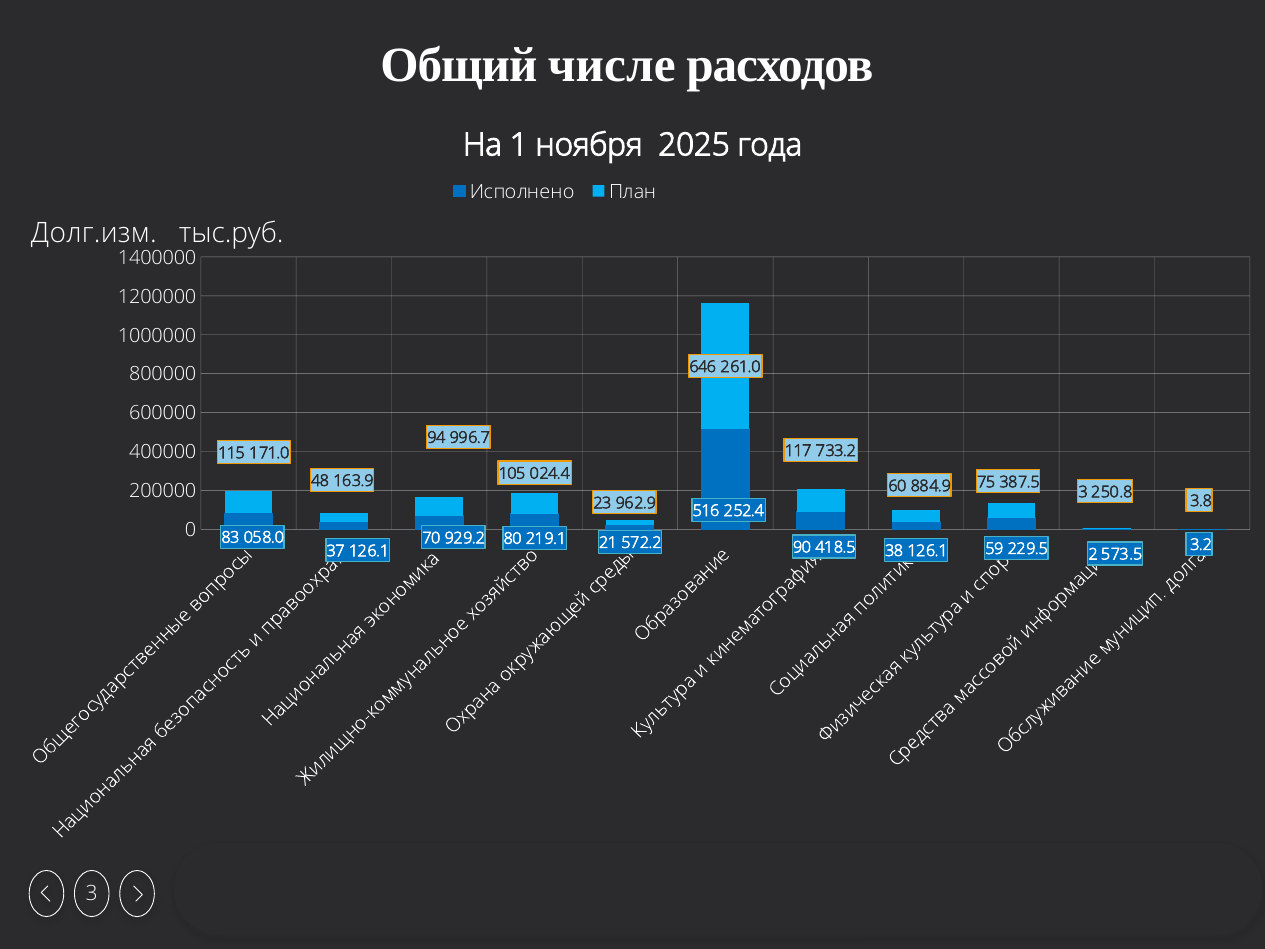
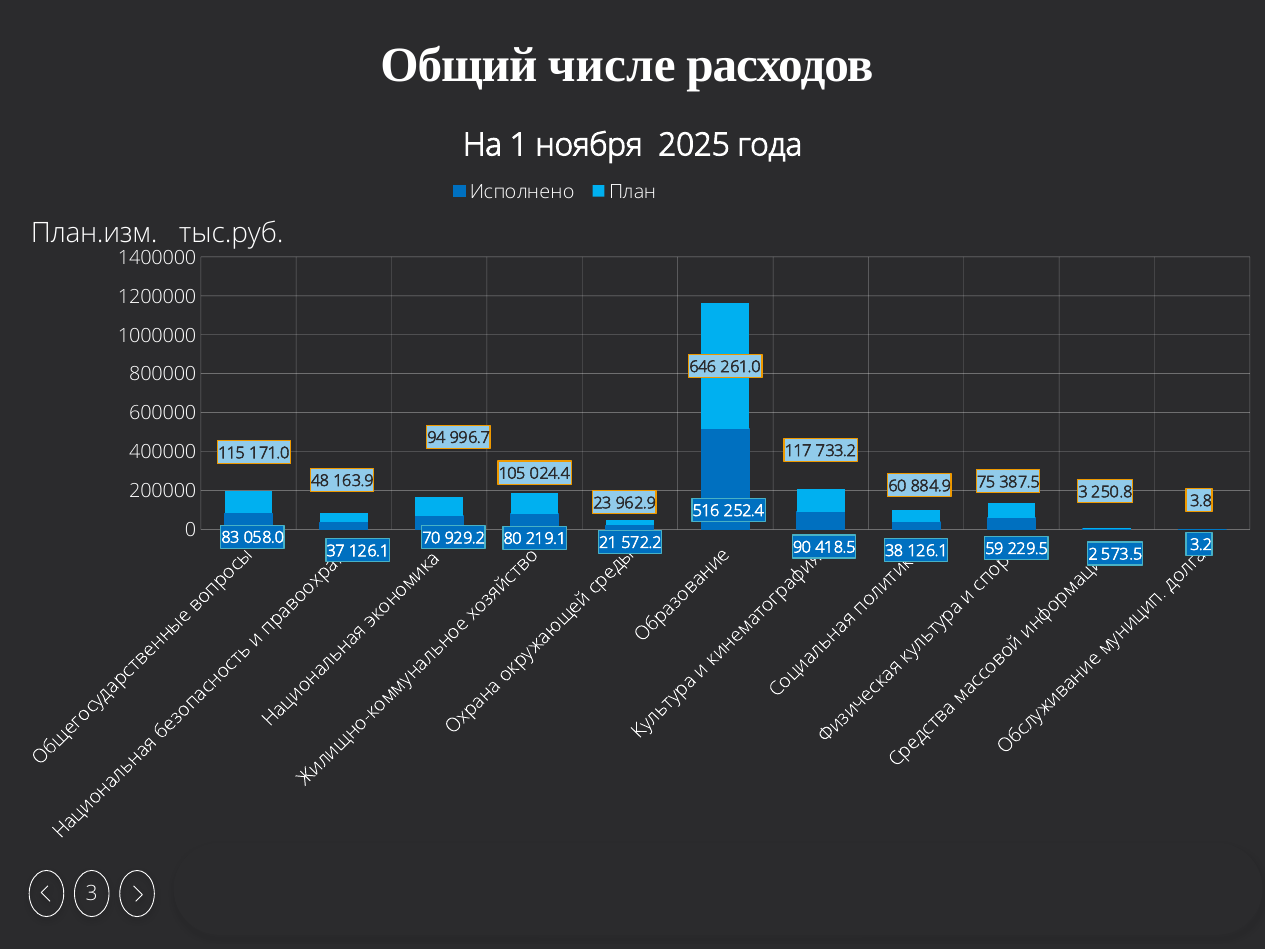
Долг.изм: Долг.изм -> План.изм
